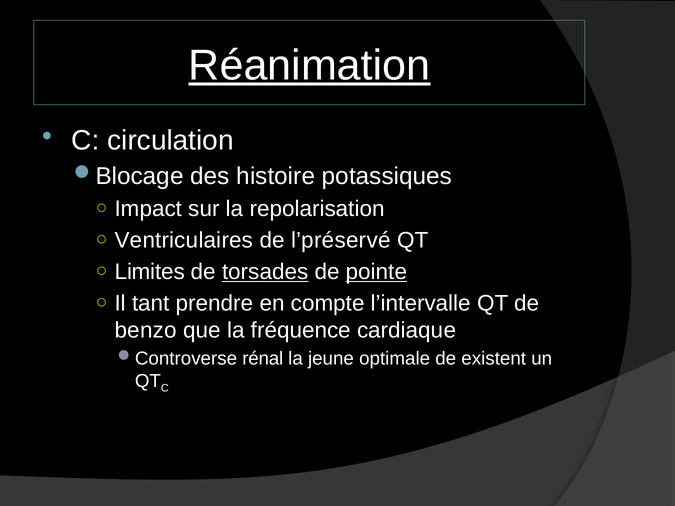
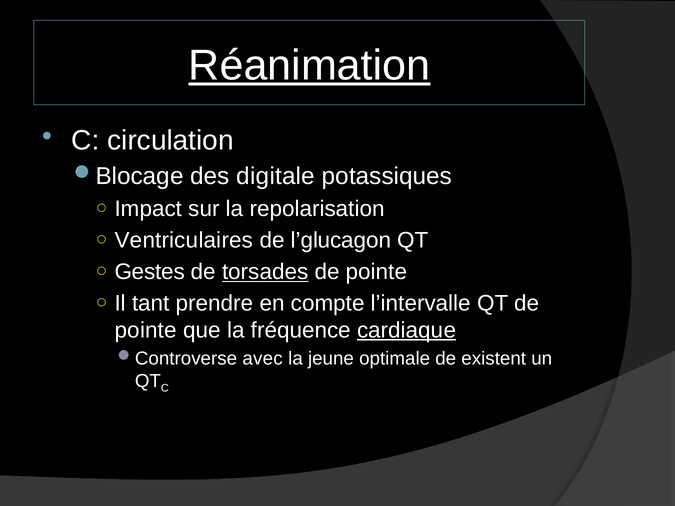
histoire: histoire -> digitale
l’préservé: l’préservé -> l’glucagon
Limites: Limites -> Gestes
pointe at (377, 272) underline: present -> none
benzo at (146, 330): benzo -> pointe
cardiaque underline: none -> present
rénal: rénal -> avec
